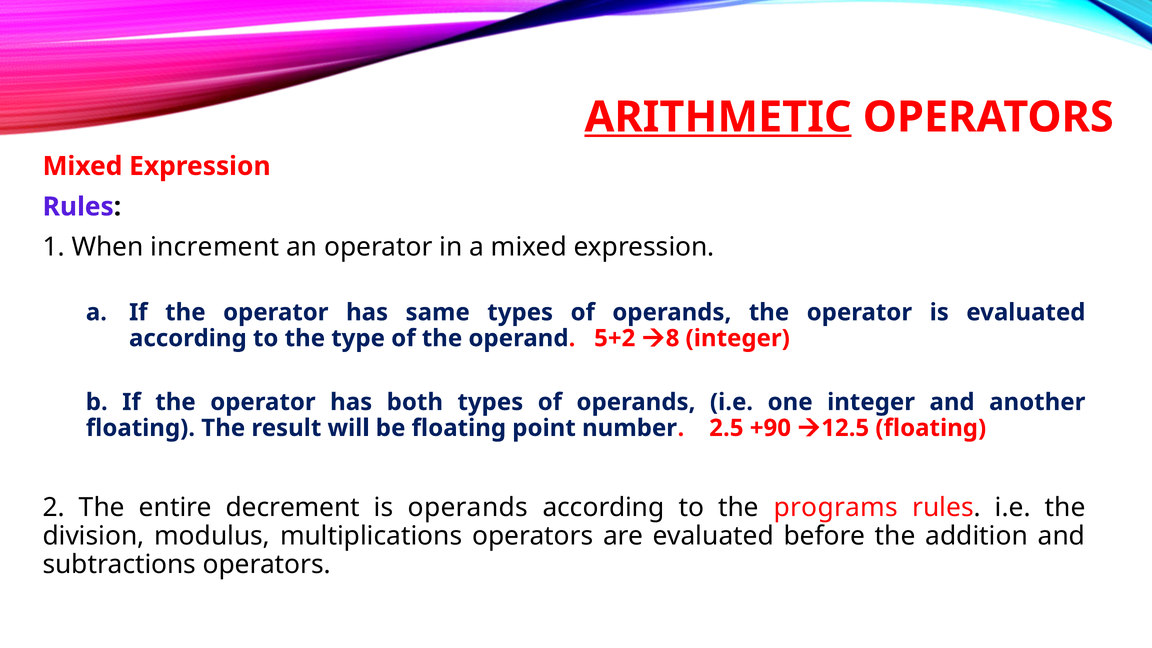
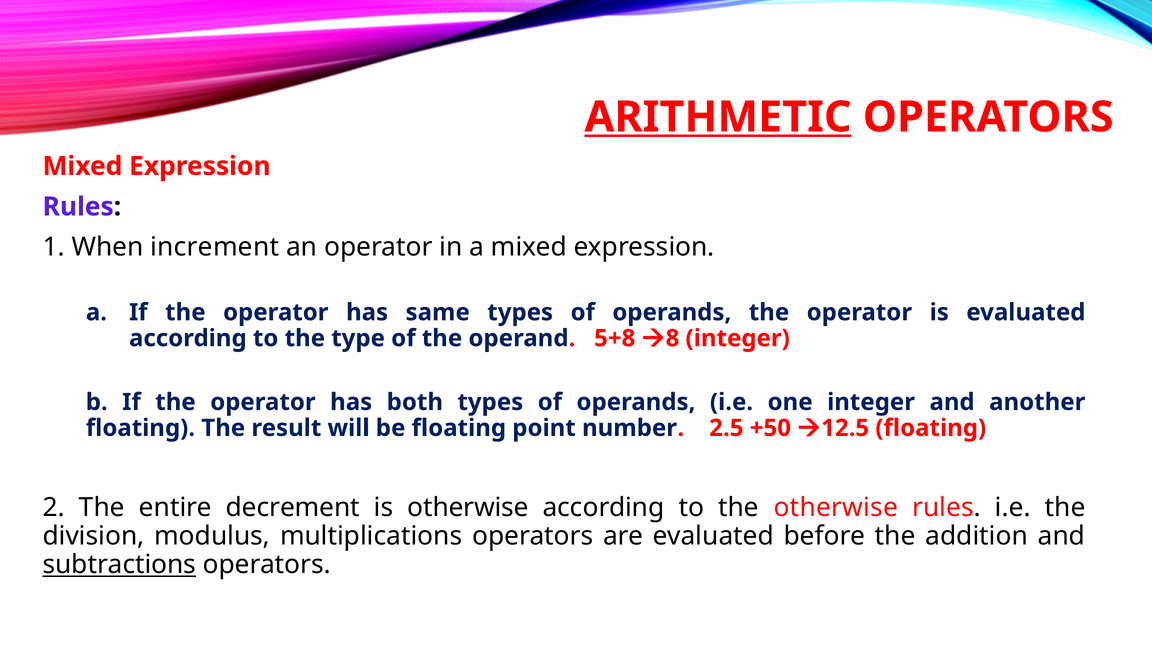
5+2: 5+2 -> 5+8
+90: +90 -> +50
is operands: operands -> otherwise
the programs: programs -> otherwise
subtractions underline: none -> present
